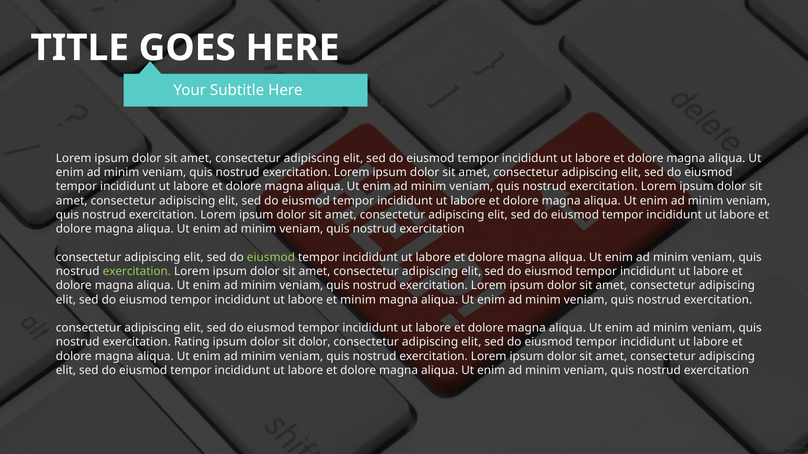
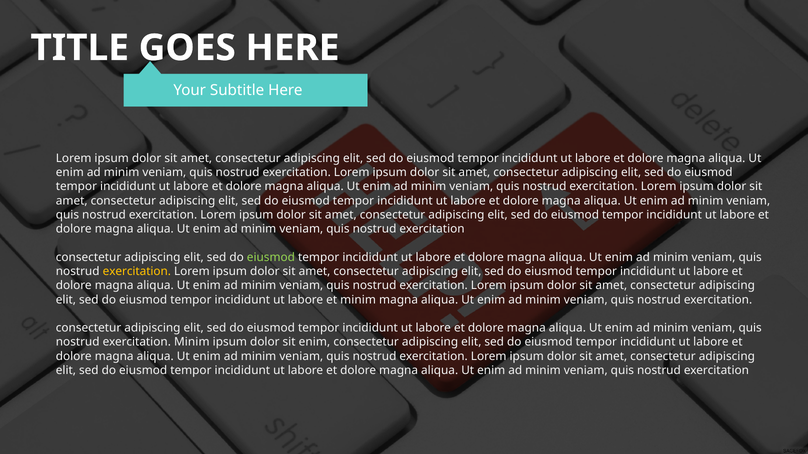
exercitation at (137, 272) colour: light green -> yellow
exercitation Rating: Rating -> Minim
sit dolor: dolor -> enim
